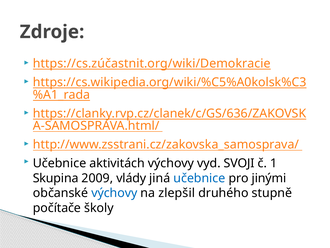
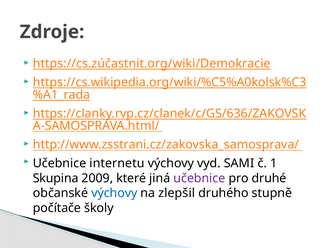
aktivitách: aktivitách -> internetu
SVOJI: SVOJI -> SAMI
vlády: vlády -> které
učebnice at (199, 178) colour: blue -> purple
jinými: jinými -> druhé
